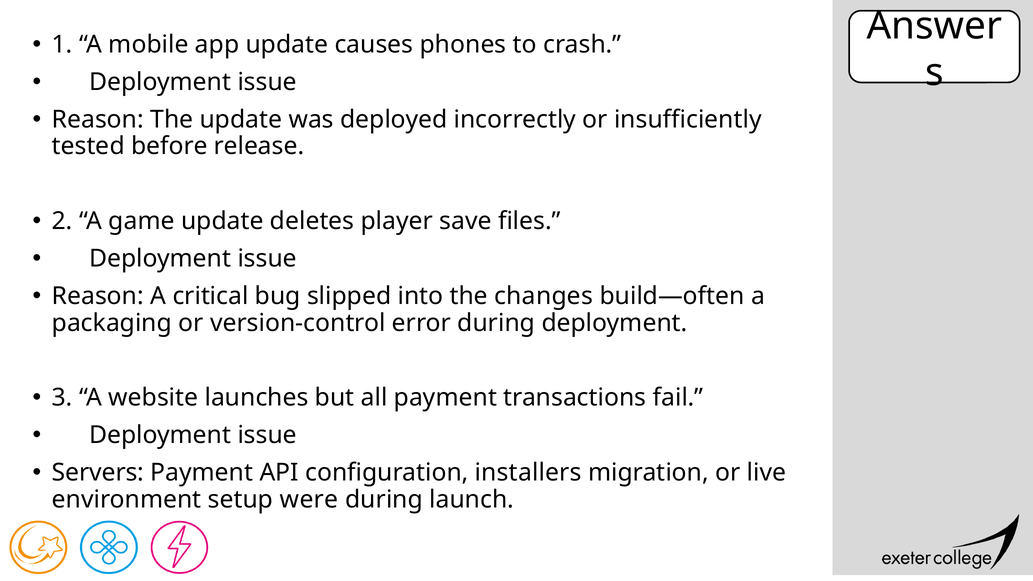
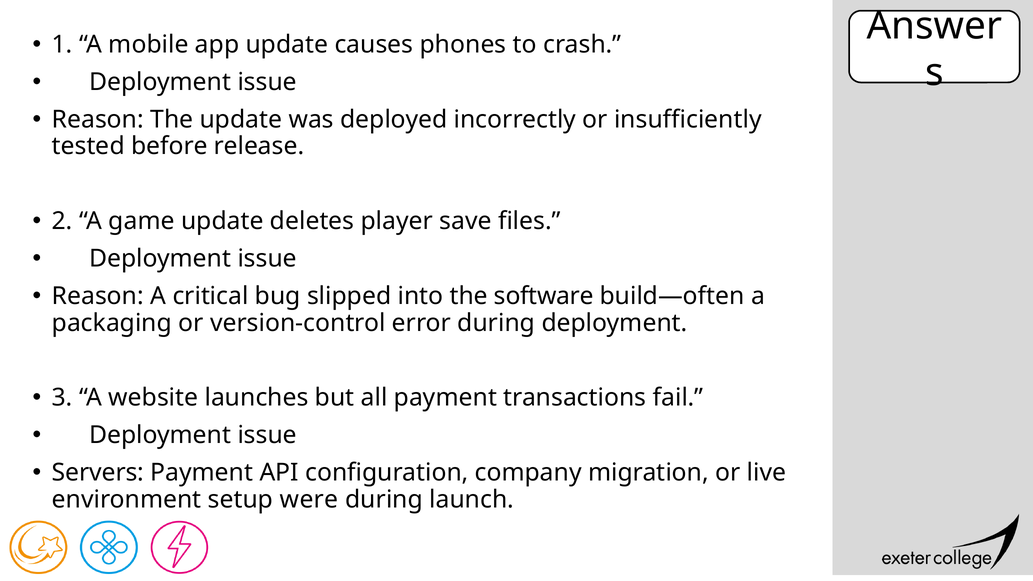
changes: changes -> software
installers: installers -> company
